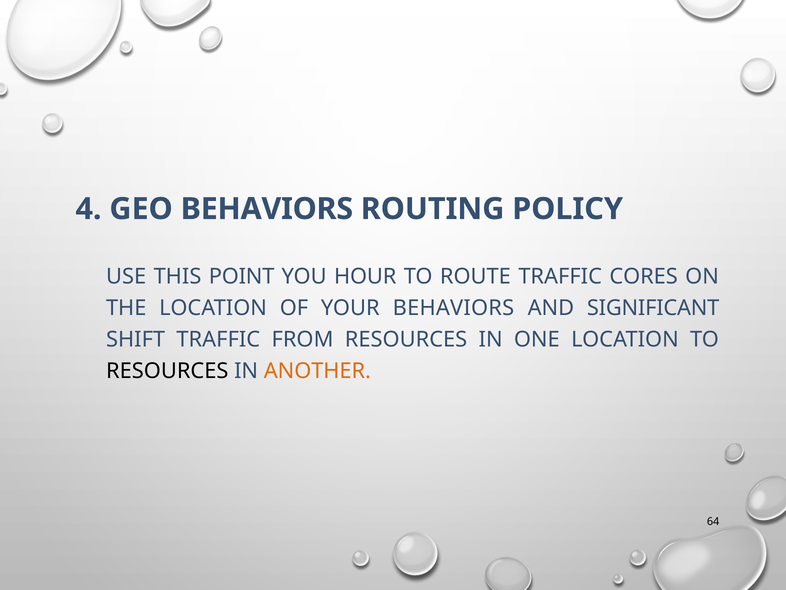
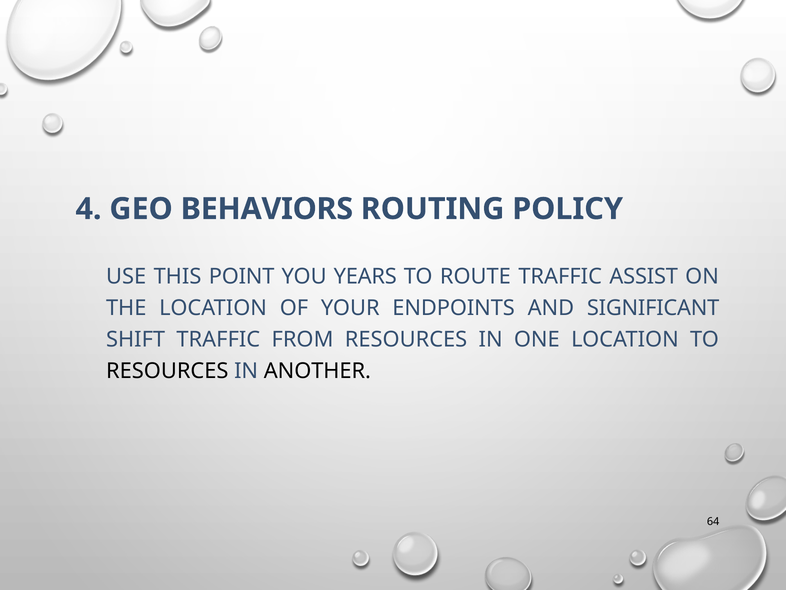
HOUR: HOUR -> YEARS
CORES: CORES -> ASSIST
YOUR BEHAVIORS: BEHAVIORS -> ENDPOINTS
ANOTHER colour: orange -> black
